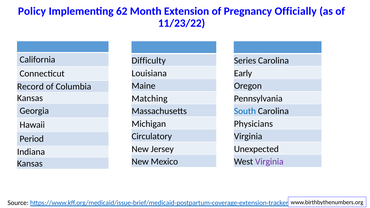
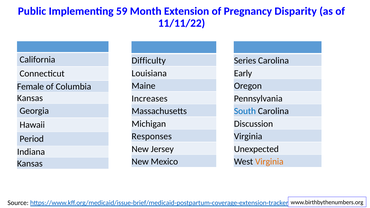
Policy: Policy -> Public
62: 62 -> 59
Officially: Officially -> Disparity
11/23/22: 11/23/22 -> 11/11/22
Record: Record -> Female
Matching: Matching -> Increases
Physicians: Physicians -> Discussion
Circulatory: Circulatory -> Responses
Virginia at (269, 162) colour: purple -> orange
